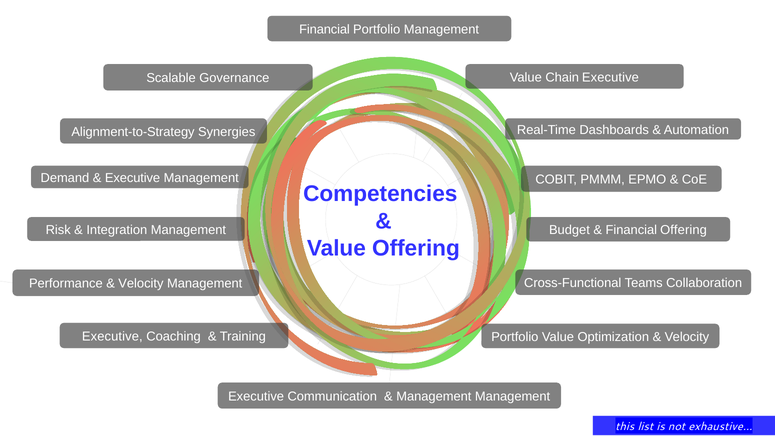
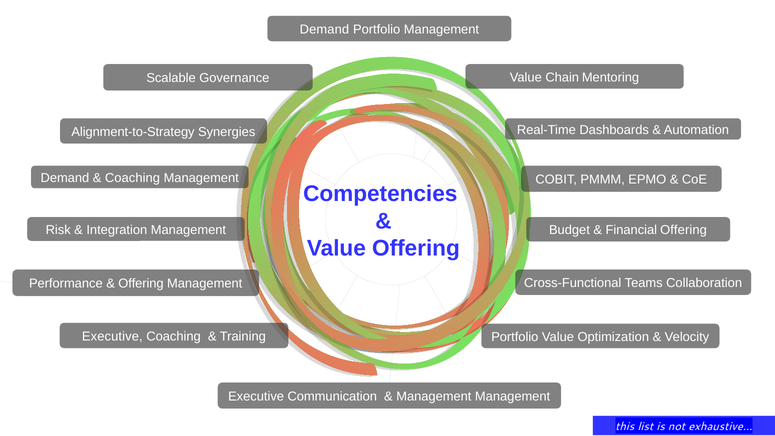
Financial at (325, 29): Financial -> Demand
Chain Executive: Executive -> Mentoring
Executive at (133, 178): Executive -> Coaching
Velocity at (141, 284): Velocity -> Offering
